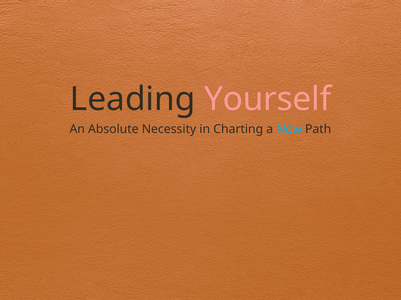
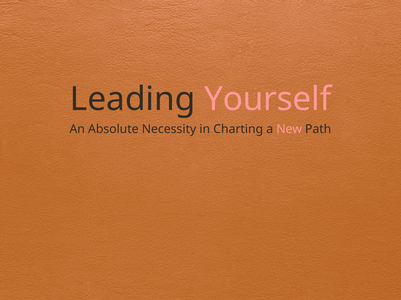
New colour: light blue -> pink
